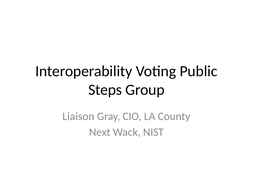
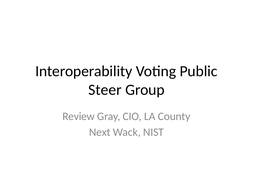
Steps: Steps -> Steer
Liaison: Liaison -> Review
